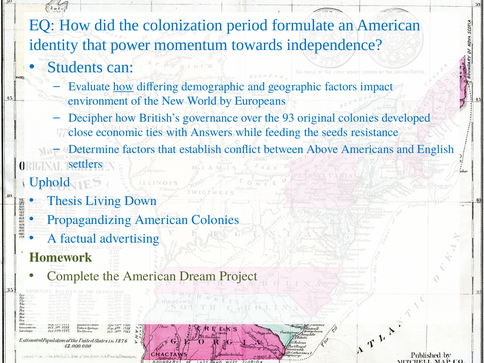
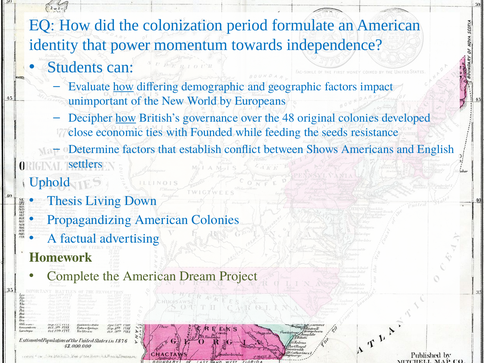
environment: environment -> unimportant
how at (126, 118) underline: none -> present
93: 93 -> 48
Answers: Answers -> Founded
Above: Above -> Shows
